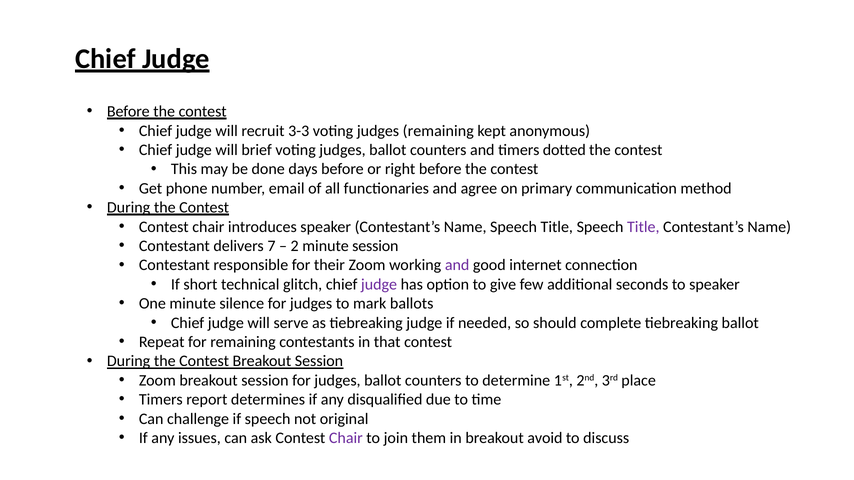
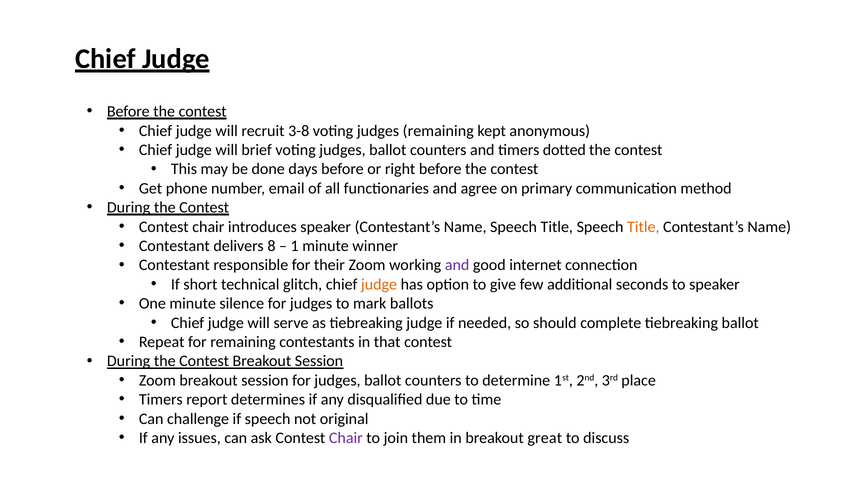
3-3: 3-3 -> 3-8
Title at (643, 227) colour: purple -> orange
7: 7 -> 8
2: 2 -> 1
minute session: session -> winner
judge at (379, 285) colour: purple -> orange
avoid: avoid -> great
